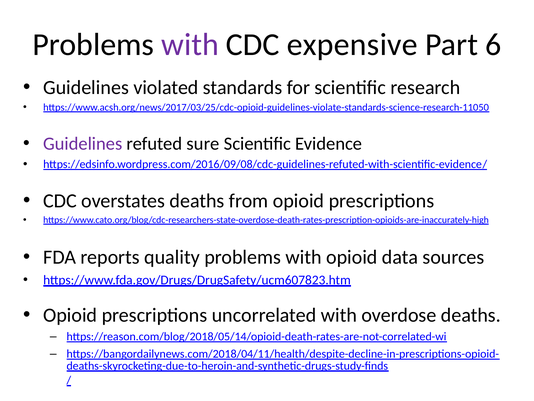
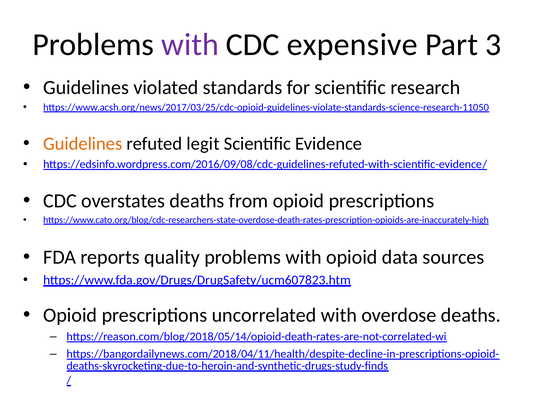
6: 6 -> 3
Guidelines at (83, 143) colour: purple -> orange
sure: sure -> legit
